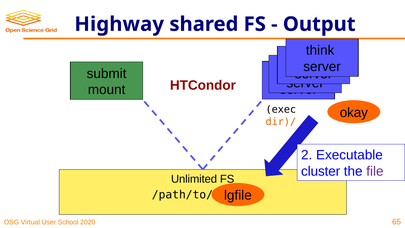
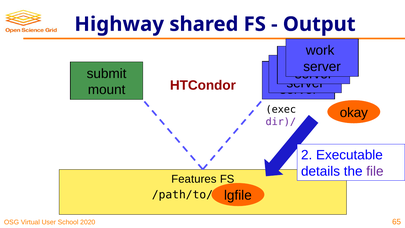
think: think -> work
dir)/ colour: orange -> purple
cluster: cluster -> details
Unlimited: Unlimited -> Features
